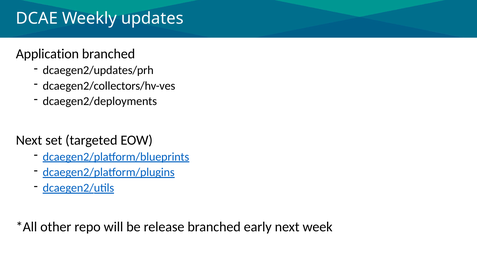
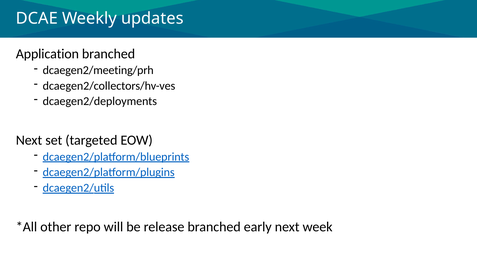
dcaegen2/updates/prh: dcaegen2/updates/prh -> dcaegen2/meeting/prh
